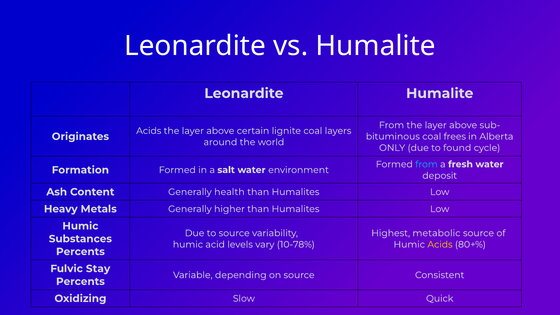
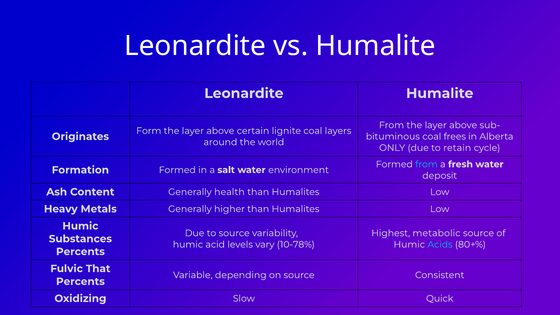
Acids at (149, 131): Acids -> Form
found: found -> retain
Acids at (440, 244) colour: yellow -> light blue
Stay: Stay -> That
